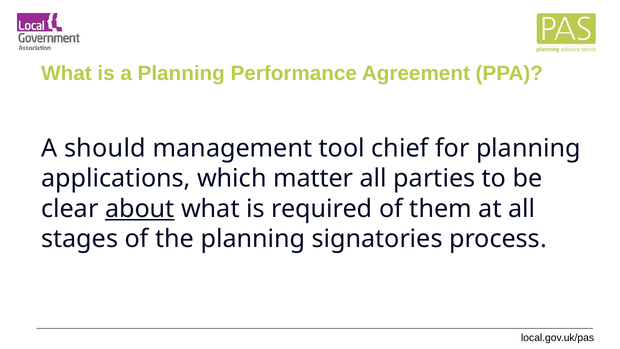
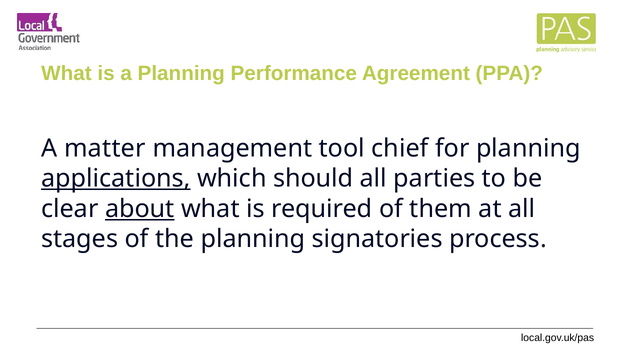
should: should -> matter
applications underline: none -> present
matter: matter -> should
